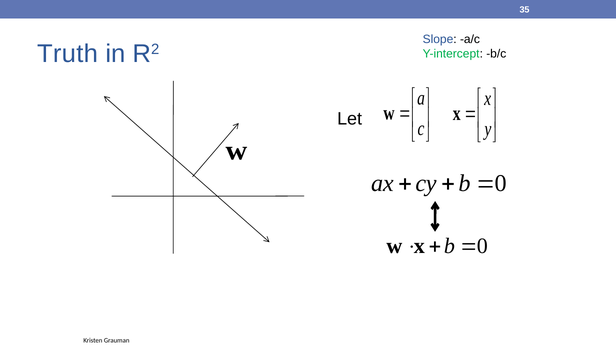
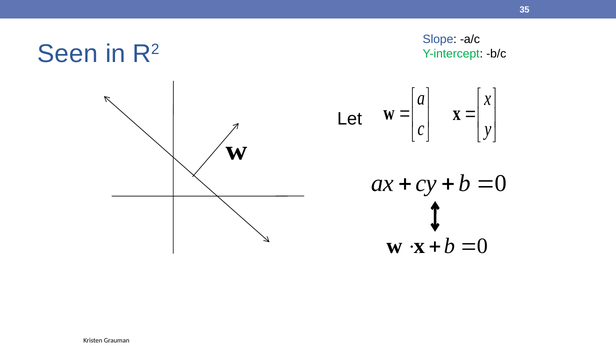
Truth: Truth -> Seen
